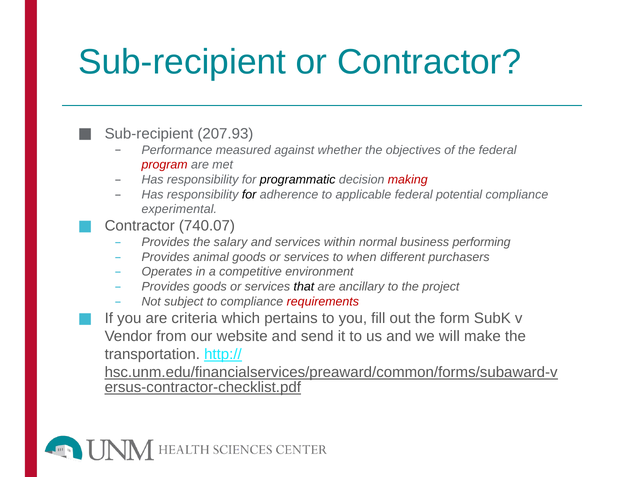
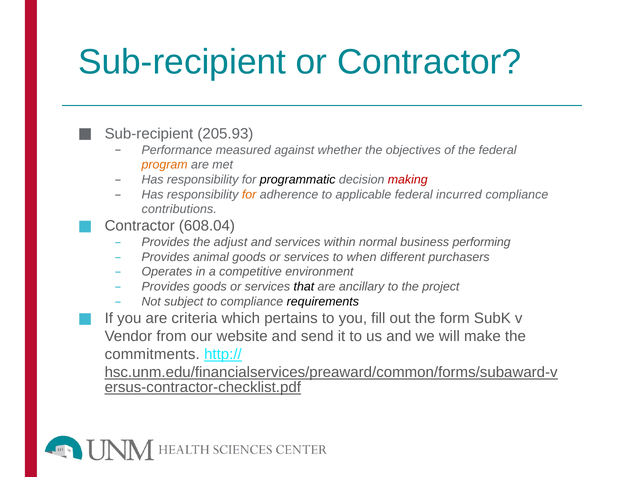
207.93: 207.93 -> 205.93
program colour: red -> orange
for at (249, 194) colour: black -> orange
potential: potential -> incurred
experimental: experimental -> contributions
740.07: 740.07 -> 608.04
salary: salary -> adjust
requirements colour: red -> black
transportation: transportation -> commitments
